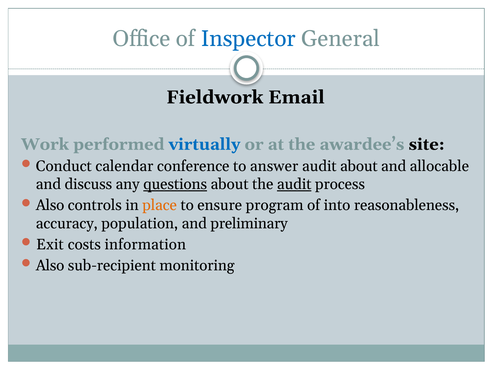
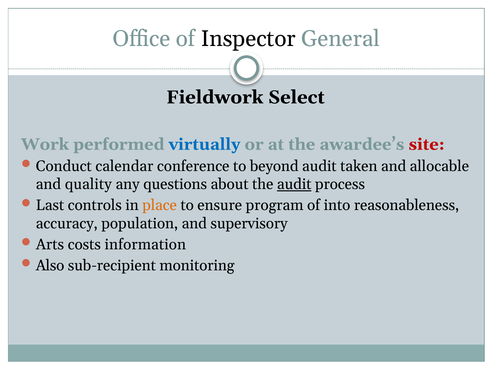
Inspector colour: blue -> black
Email: Email -> Select
site colour: black -> red
answer: answer -> beyond
audit about: about -> taken
discuss: discuss -> quality
questions underline: present -> none
Also at (50, 205): Also -> Last
preliminary: preliminary -> supervisory
Exit: Exit -> Arts
